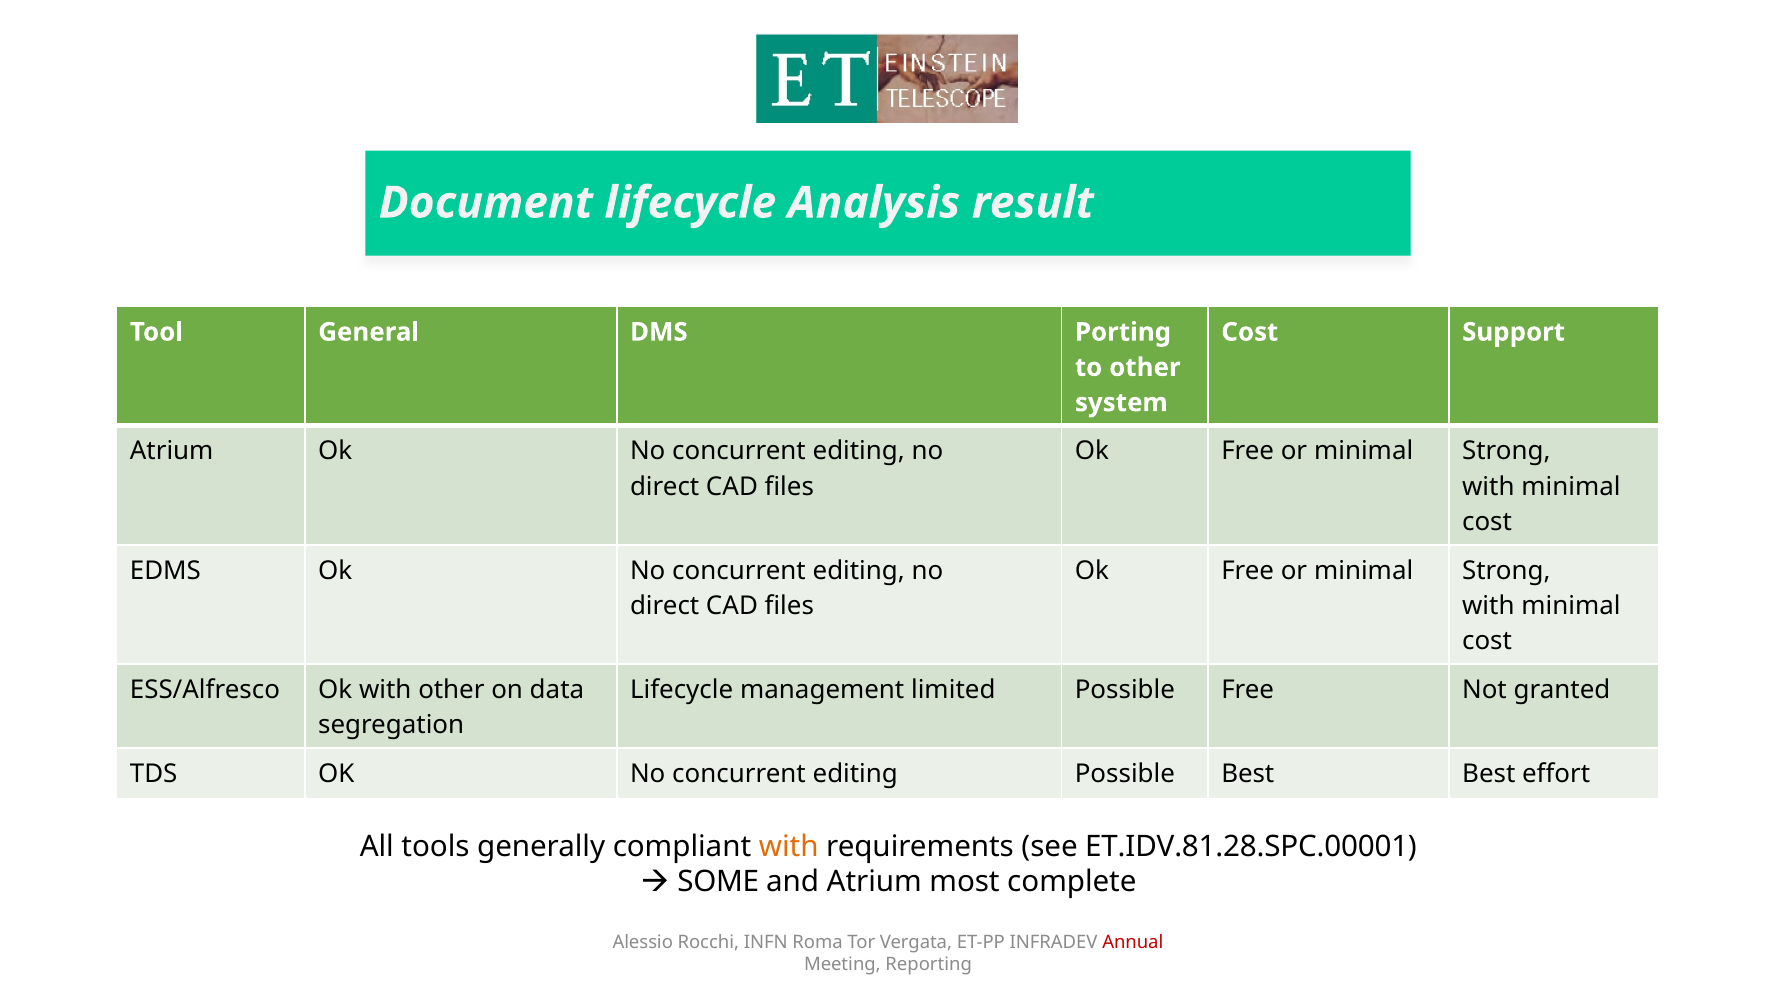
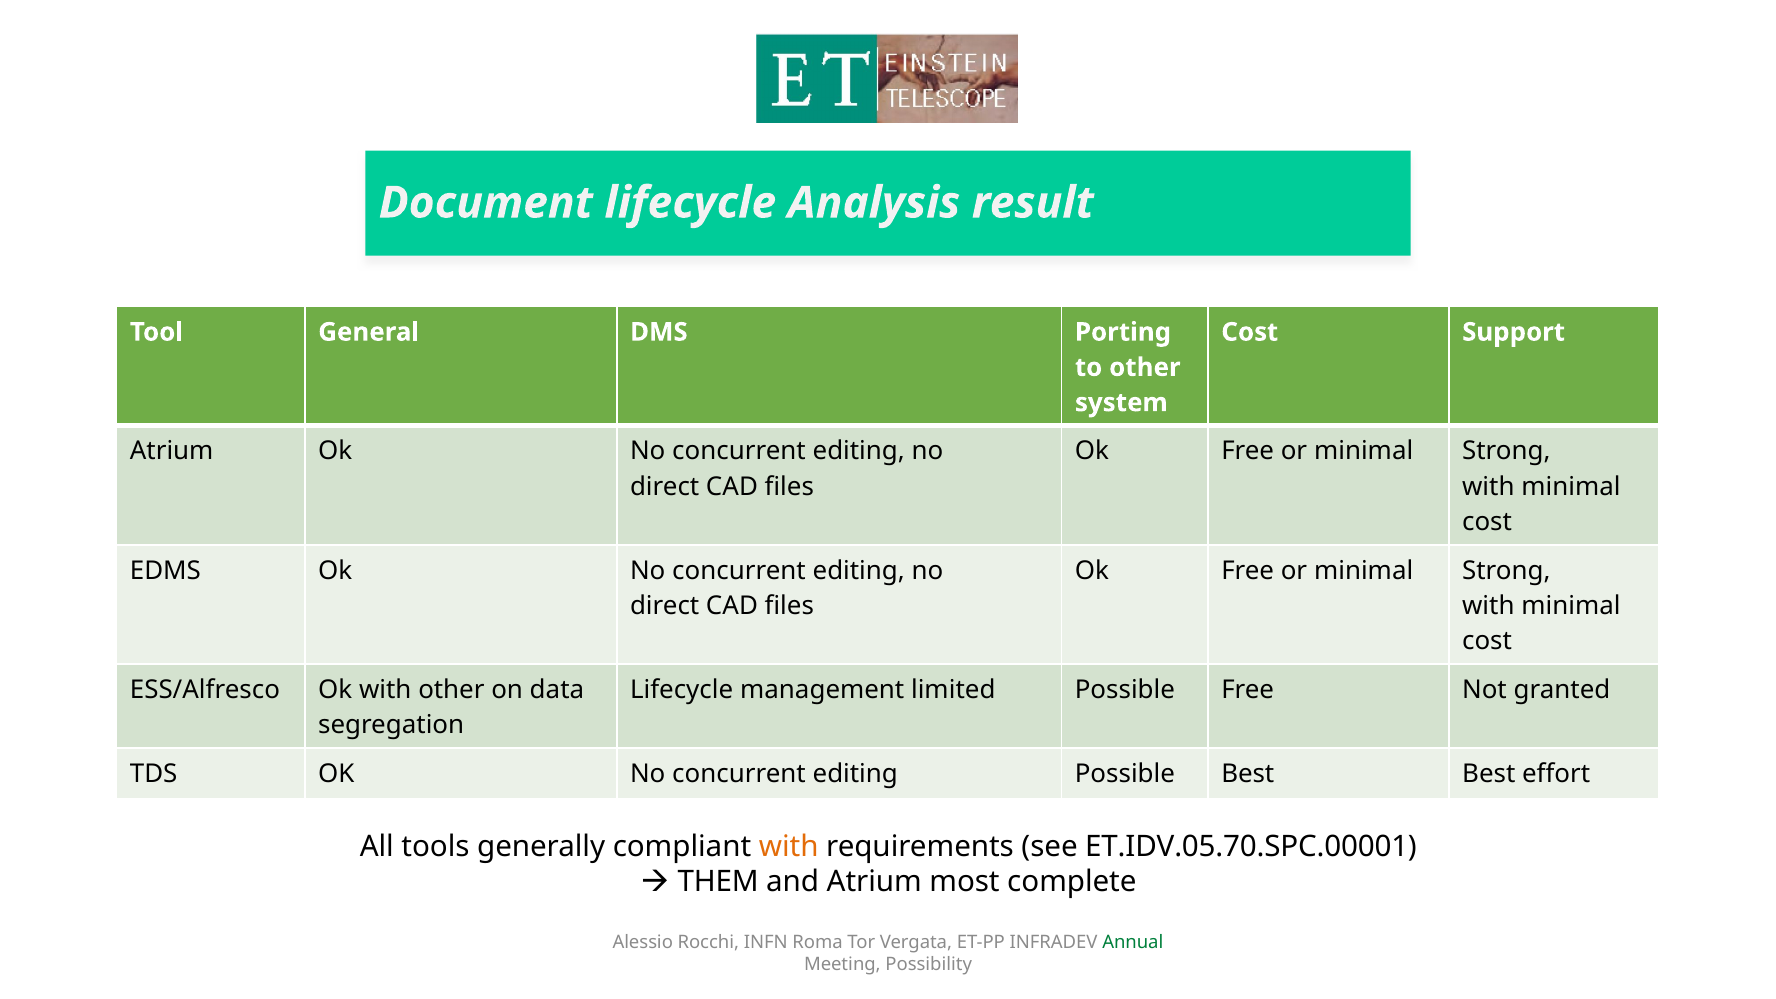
ET.IDV.81.28.SPC.00001: ET.IDV.81.28.SPC.00001 -> ET.IDV.05.70.SPC.00001
SOME: SOME -> THEM
Annual colour: red -> green
Reporting: Reporting -> Possibility
